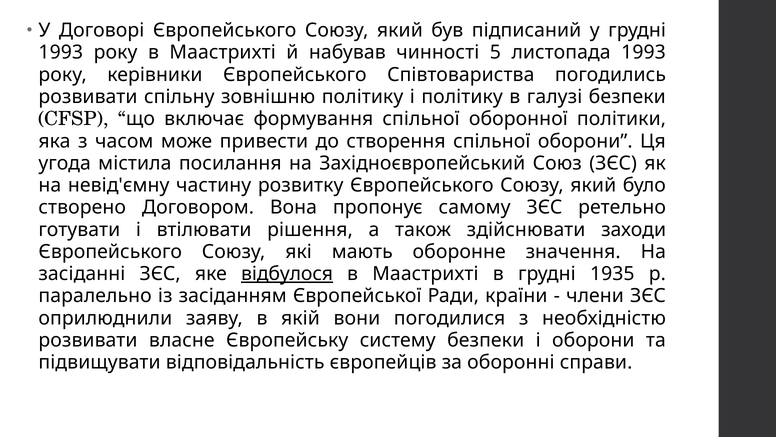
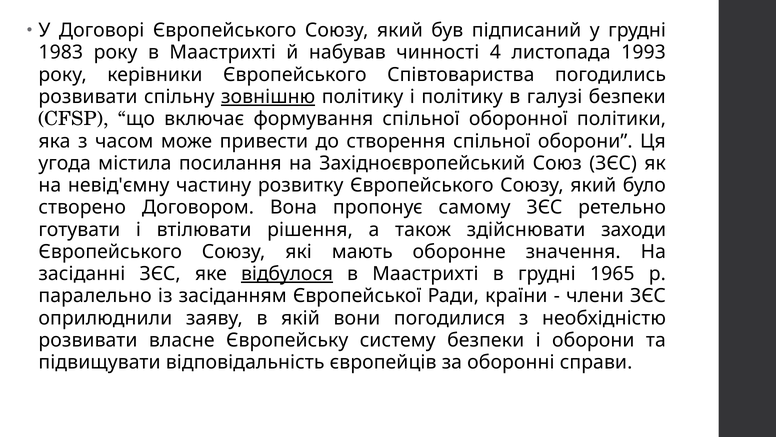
1993 at (61, 52): 1993 -> 1983
5: 5 -> 4
зовнішню underline: none -> present
1935: 1935 -> 1965
